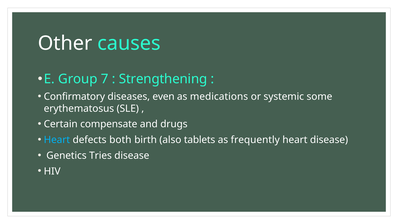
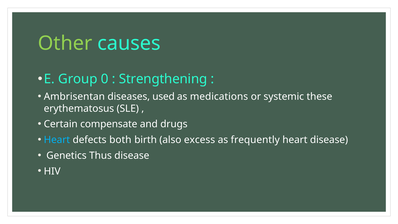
Other colour: white -> light green
7: 7 -> 0
Confirmatory: Confirmatory -> Ambrisentan
even: even -> used
some: some -> these
tablets: tablets -> excess
Tries: Tries -> Thus
